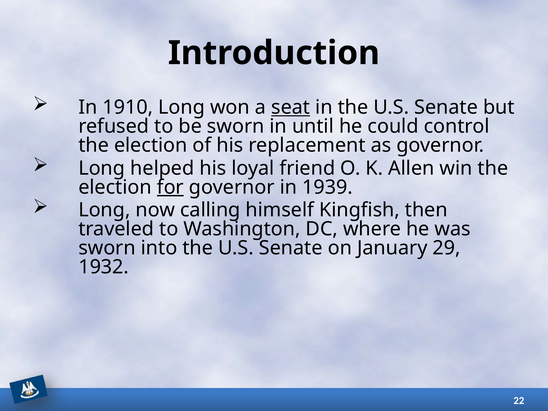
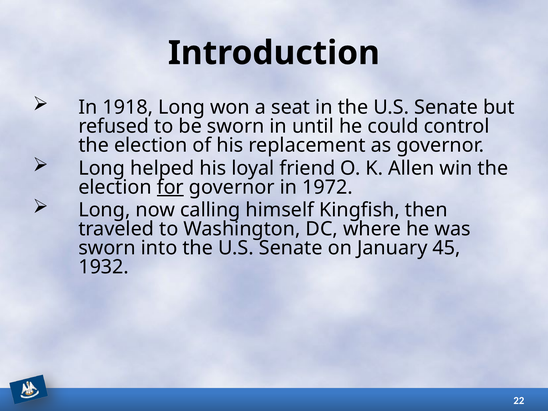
1910: 1910 -> 1918
seat underline: present -> none
1939: 1939 -> 1972
29: 29 -> 45
